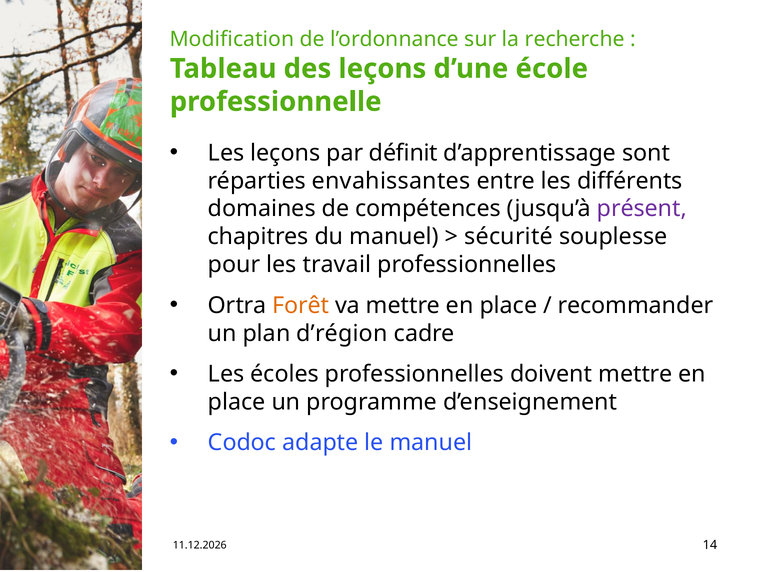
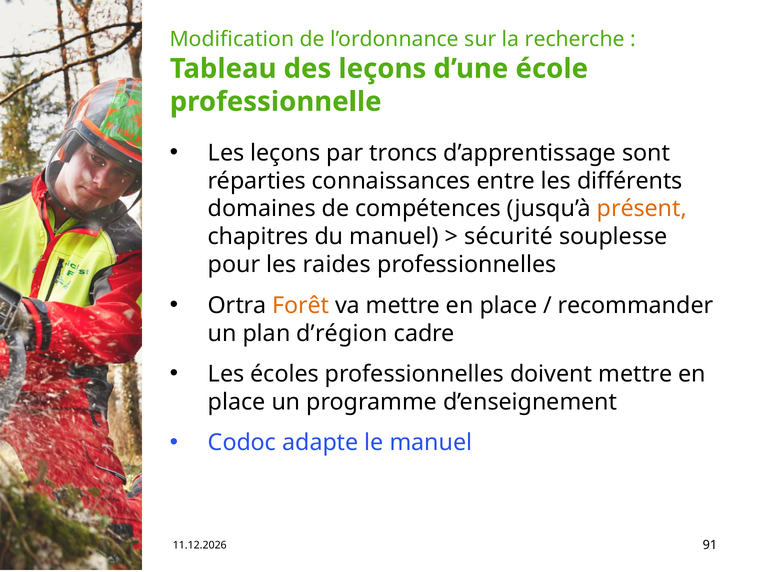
définit: définit -> troncs
envahissantes: envahissantes -> connaissances
présent colour: purple -> orange
travail: travail -> raides
14: 14 -> 91
